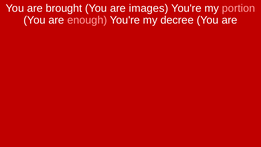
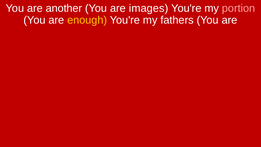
brought: brought -> another
enough colour: pink -> yellow
decree: decree -> fathers
